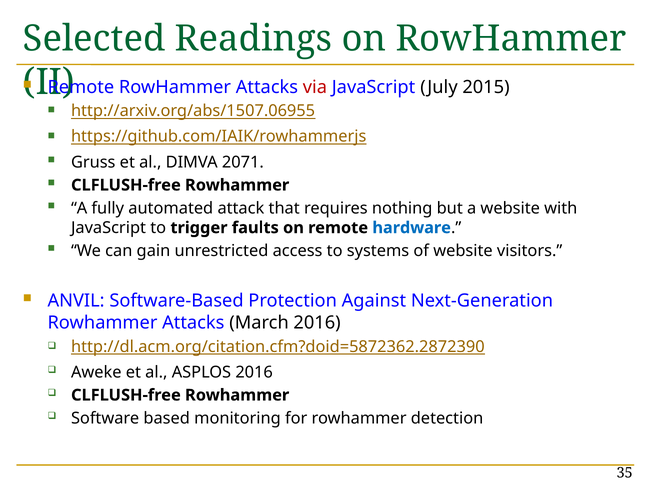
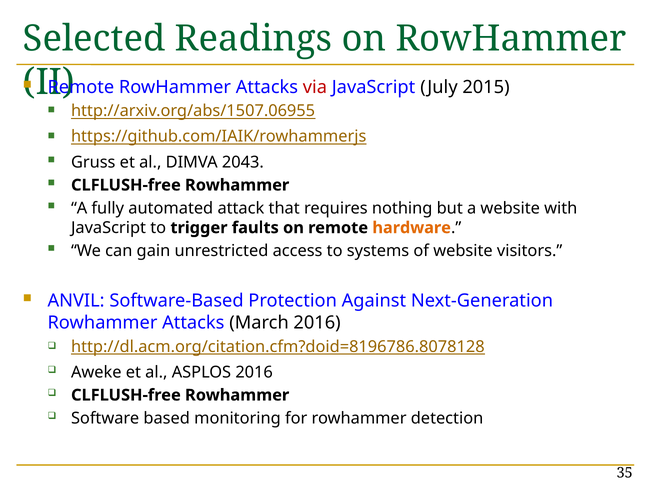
2071: 2071 -> 2043
hardware colour: blue -> orange
http://dl.acm.org/citation.cfm?doid=5872362.2872390: http://dl.acm.org/citation.cfm?doid=5872362.2872390 -> http://dl.acm.org/citation.cfm?doid=8196786.8078128
